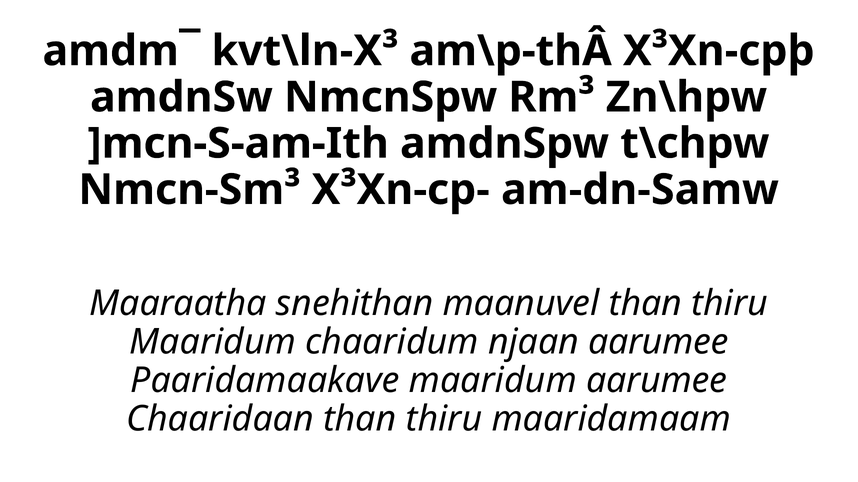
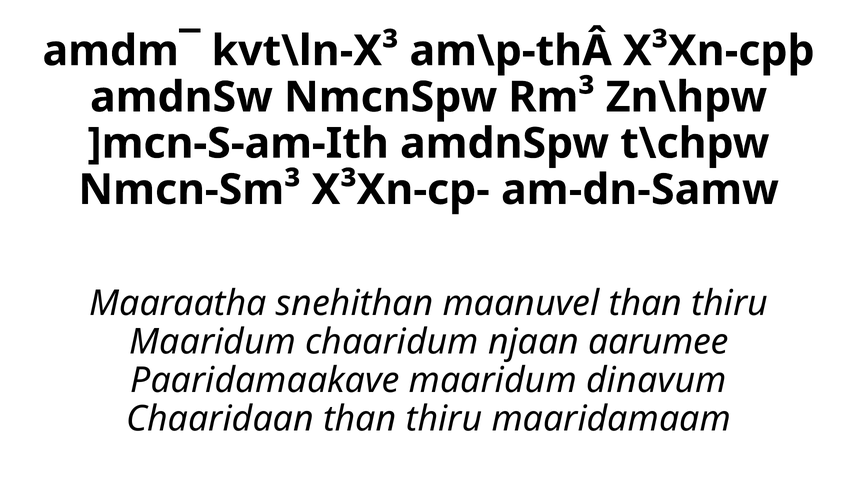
maaridum aarumee: aarumee -> dinavum
